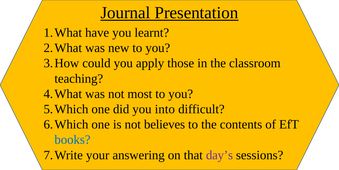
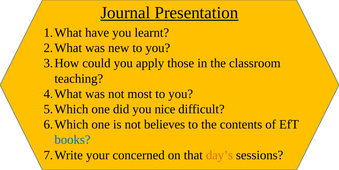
into: into -> nice
answering: answering -> concerned
day’s colour: purple -> orange
